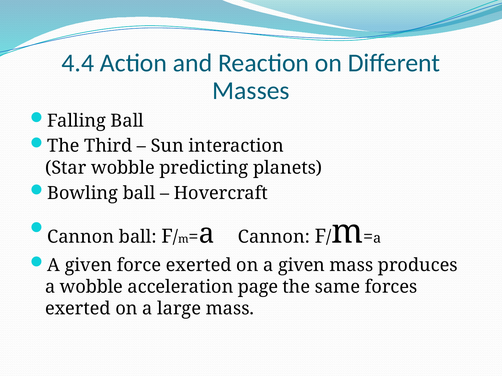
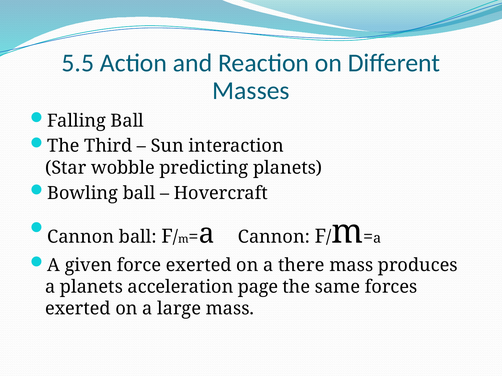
4.4: 4.4 -> 5.5
on a given: given -> there
a wobble: wobble -> planets
